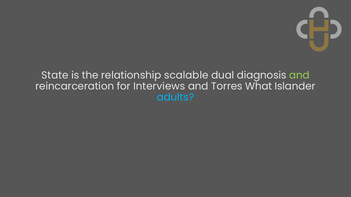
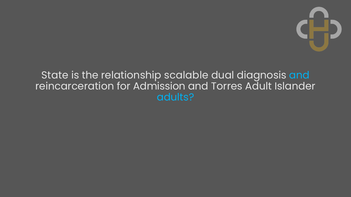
and at (299, 75) colour: light green -> light blue
Interviews: Interviews -> Admission
What: What -> Adult
